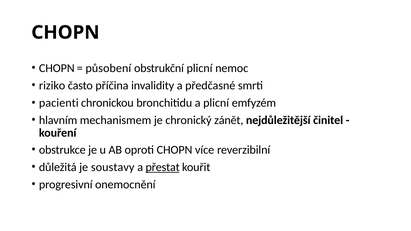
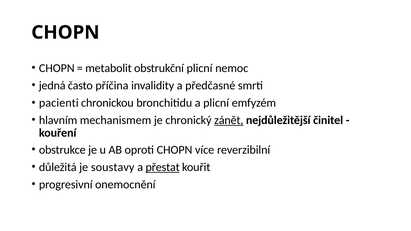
působení: působení -> metabolit
riziko: riziko -> jedná
zánět underline: none -> present
